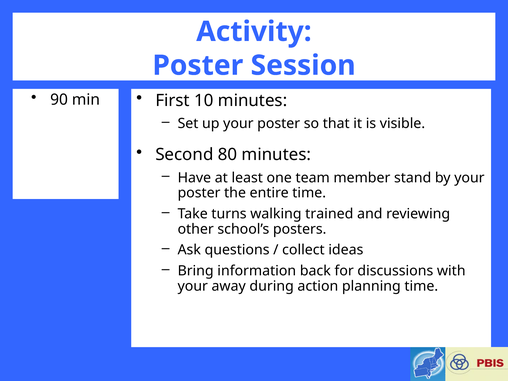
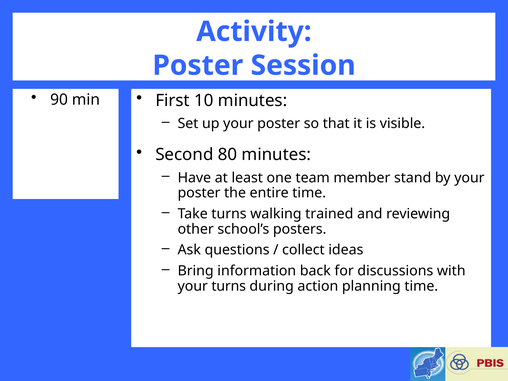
your away: away -> turns
